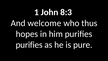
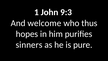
8:3: 8:3 -> 9:3
purifies at (29, 45): purifies -> sinners
